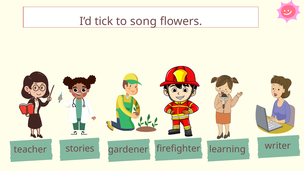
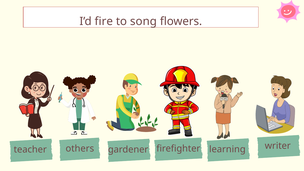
tick: tick -> fire
stories: stories -> others
